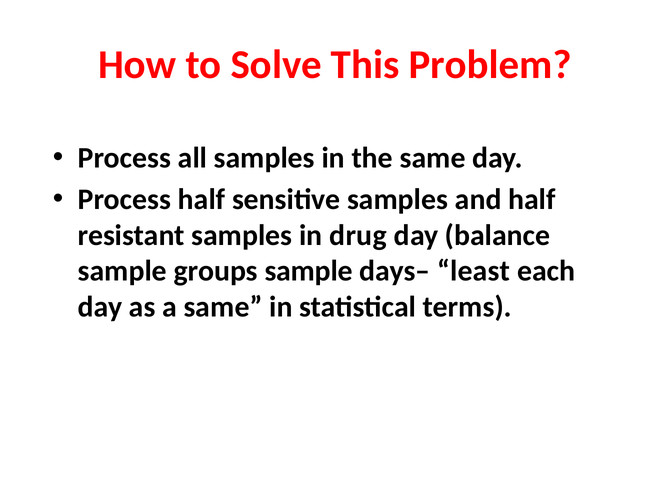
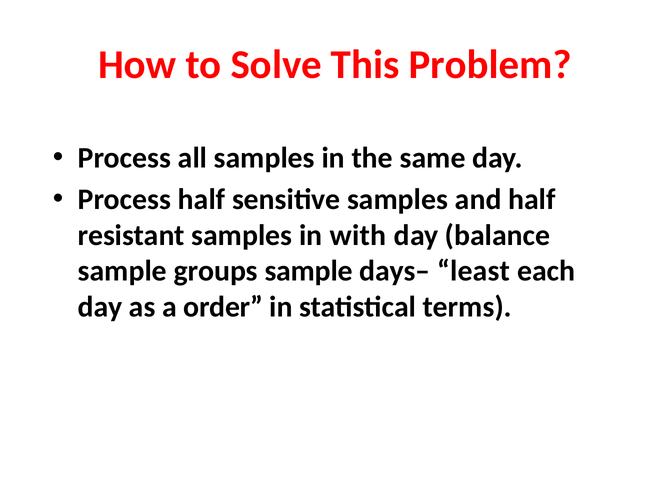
drug: drug -> with
a same: same -> order
